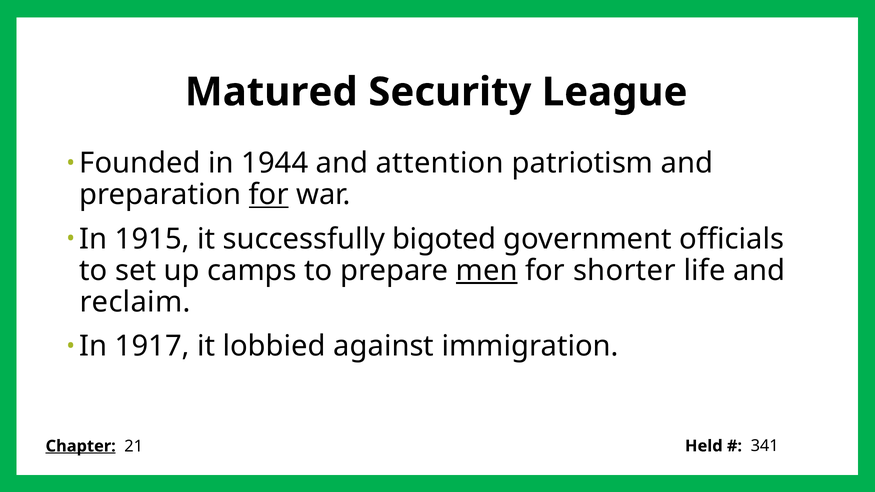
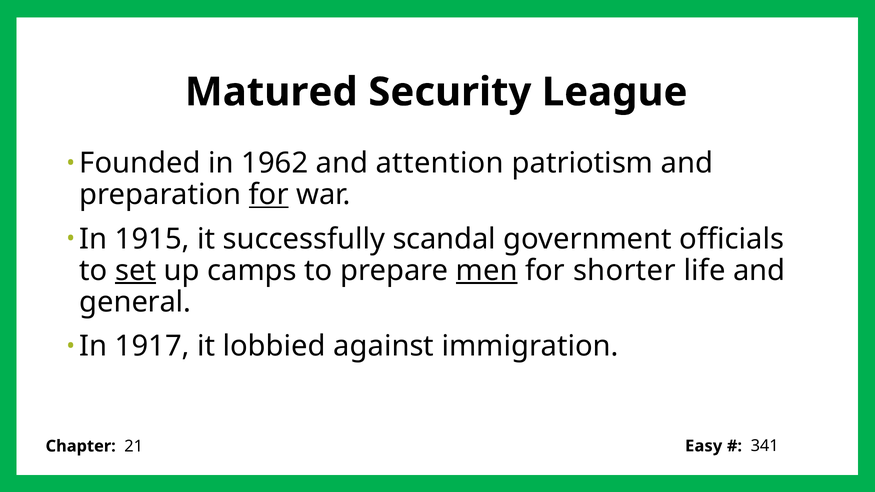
1944: 1944 -> 1962
bigoted: bigoted -> scandal
set underline: none -> present
reclaim: reclaim -> general
Chapter underline: present -> none
Held: Held -> Easy
